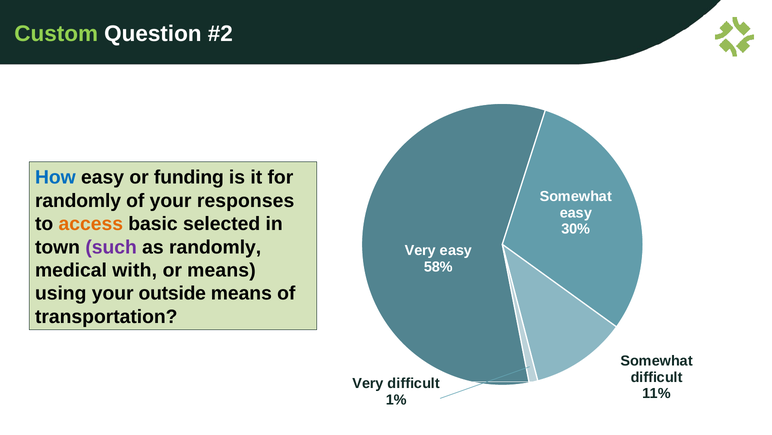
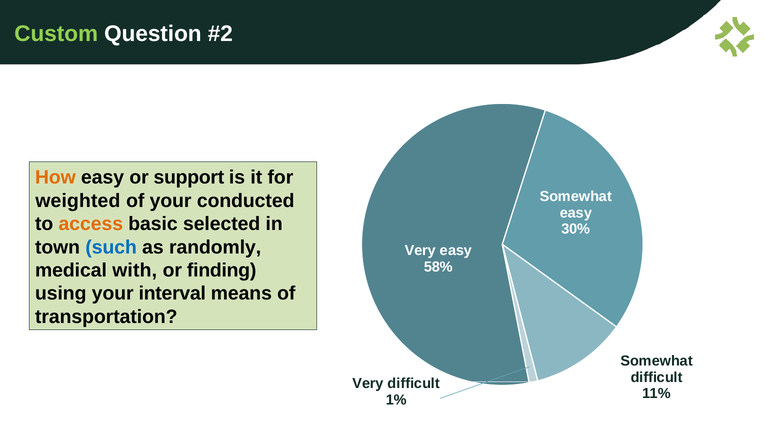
How colour: blue -> orange
funding: funding -> support
randomly at (78, 200): randomly -> weighted
responses: responses -> conducted
such colour: purple -> blue
or means: means -> finding
outside: outside -> interval
